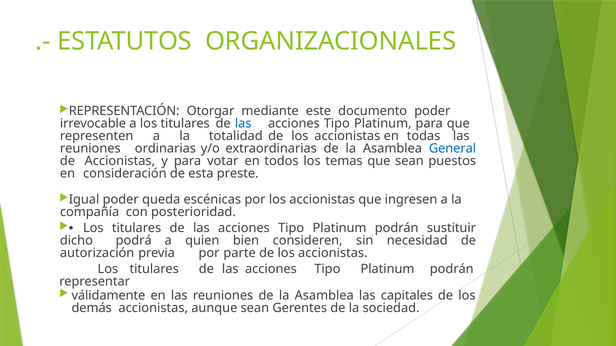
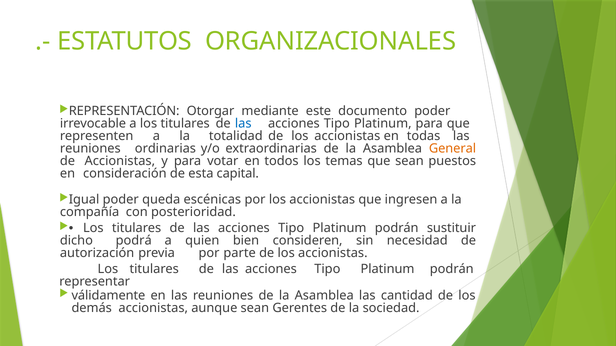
General colour: blue -> orange
preste: preste -> capital
capitales: capitales -> cantidad
